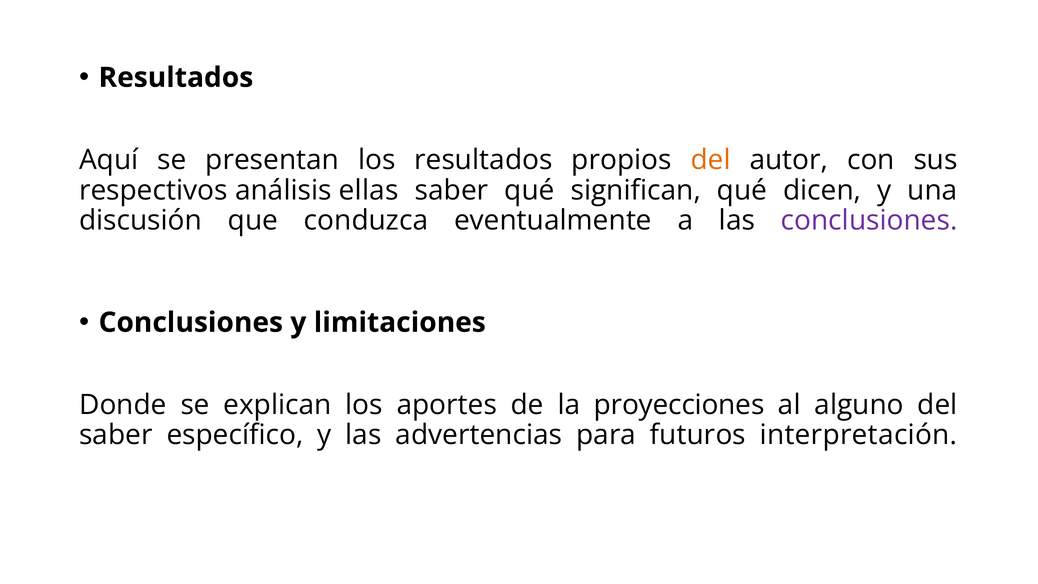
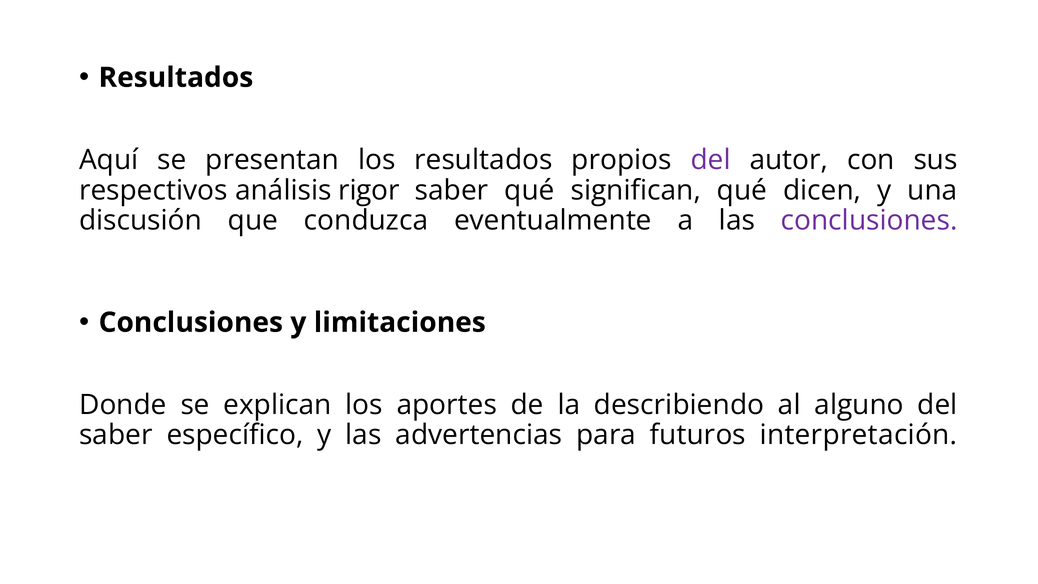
del at (711, 160) colour: orange -> purple
ellas: ellas -> rigor
proyecciones: proyecciones -> describiendo
